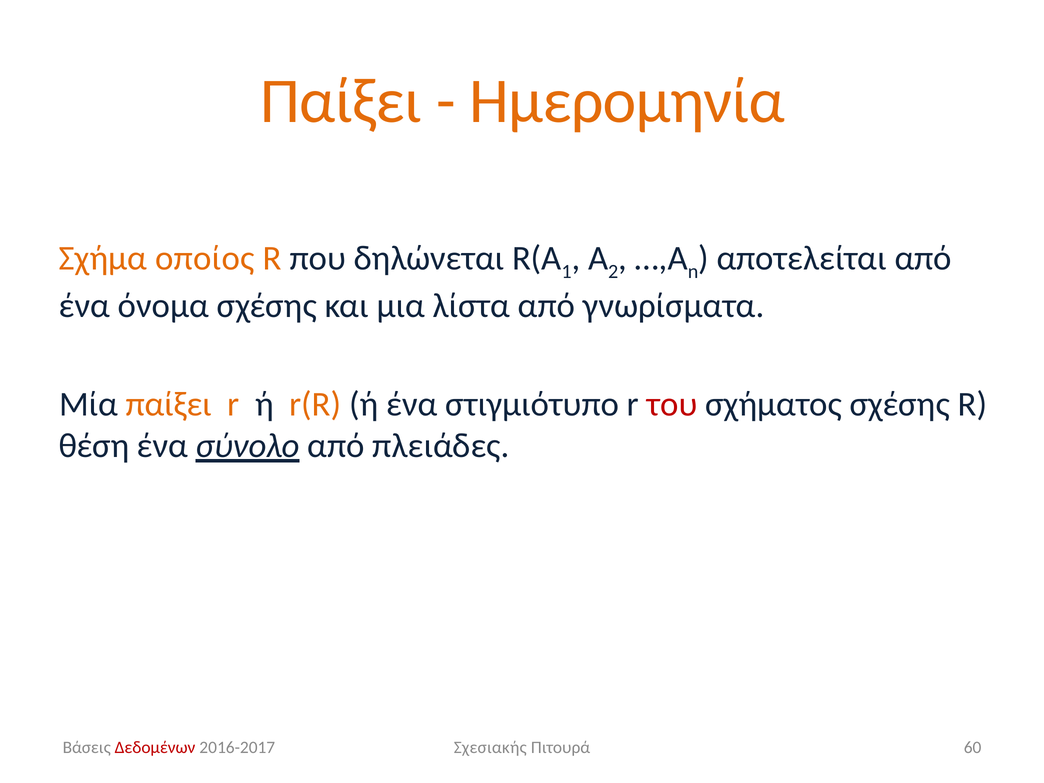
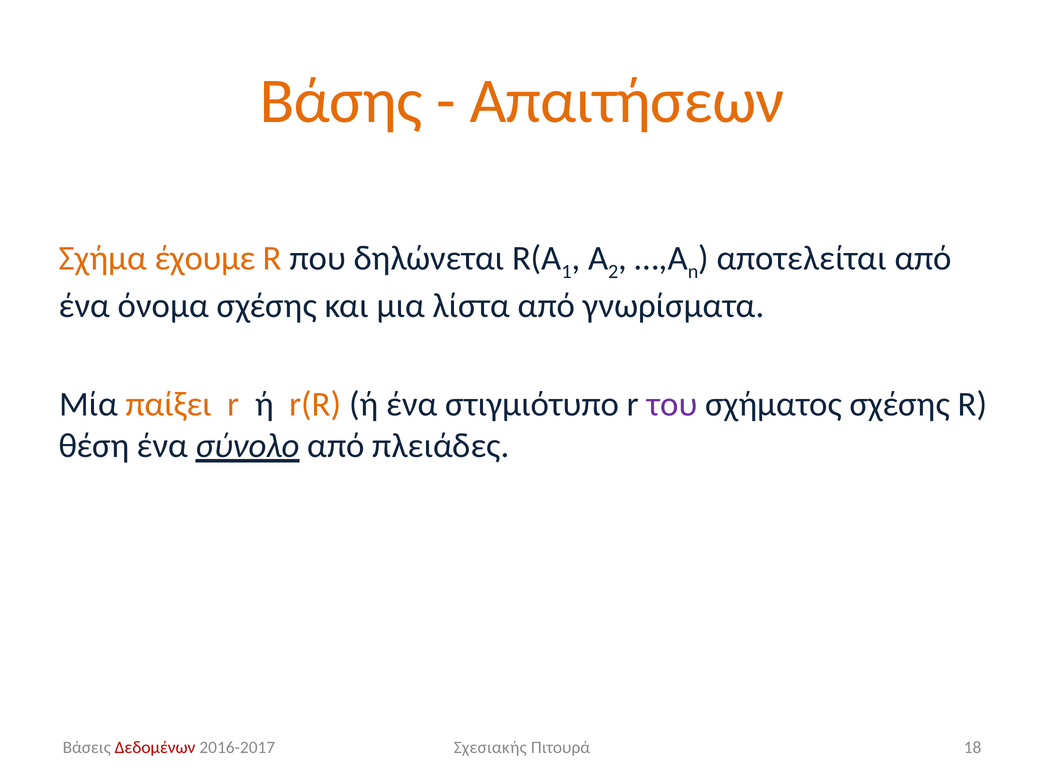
Παίξει at (341, 101): Παίξει -> Βάσης
Ημερομηνία: Ημερομηνία -> Απαιτήσεων
οποίος: οποίος -> έχουμε
του colour: red -> purple
60: 60 -> 18
